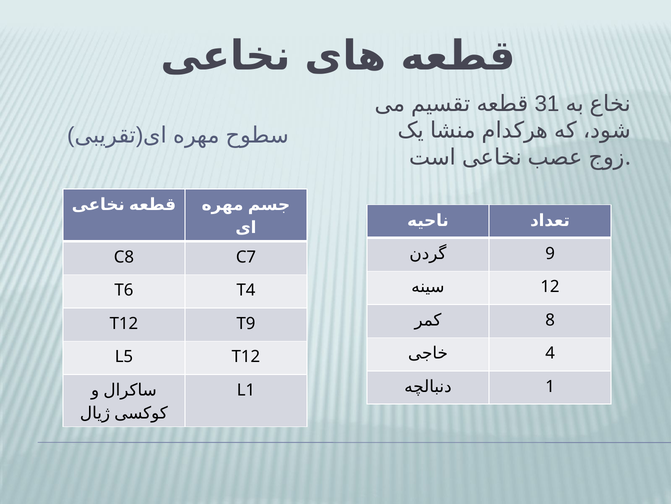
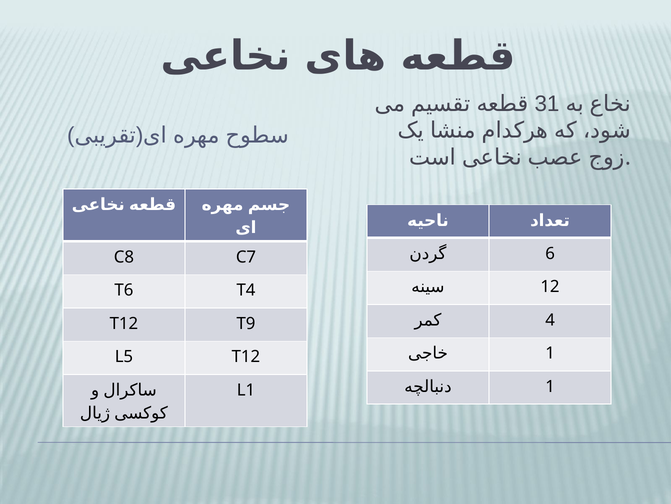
9: 9 -> 6
8: 8 -> 4
4 at (550, 353): 4 -> 1
